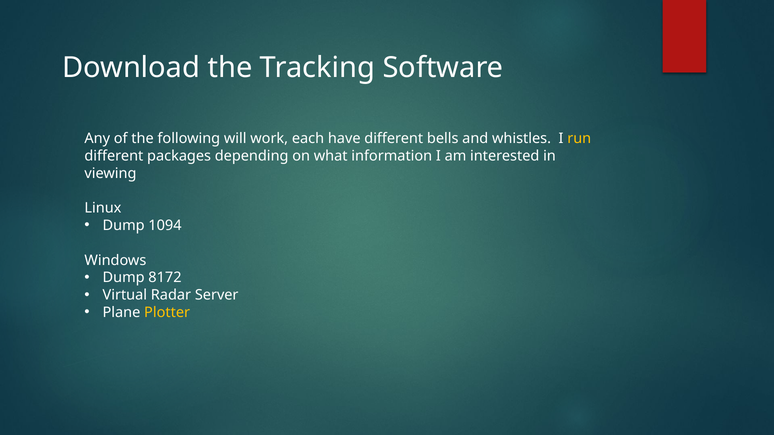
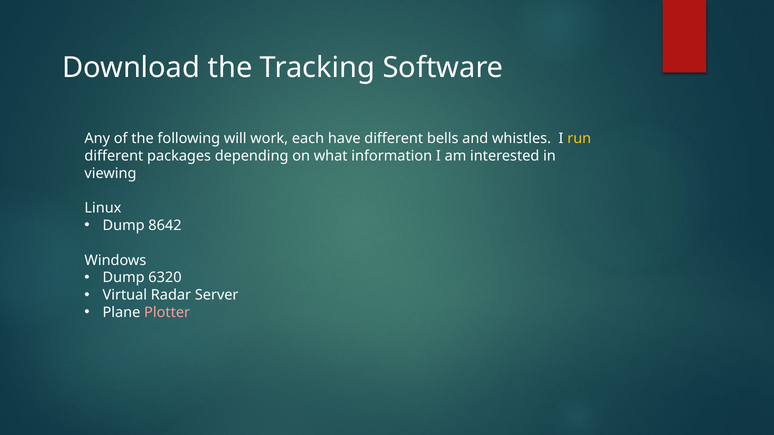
1094: 1094 -> 8642
8172: 8172 -> 6320
Plotter colour: yellow -> pink
